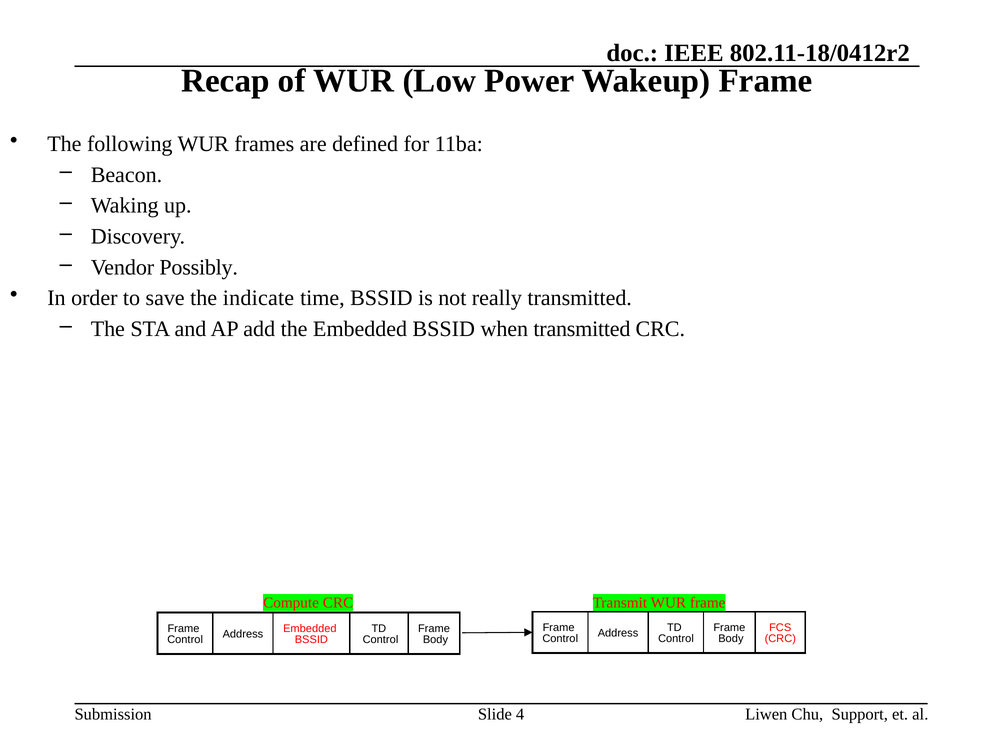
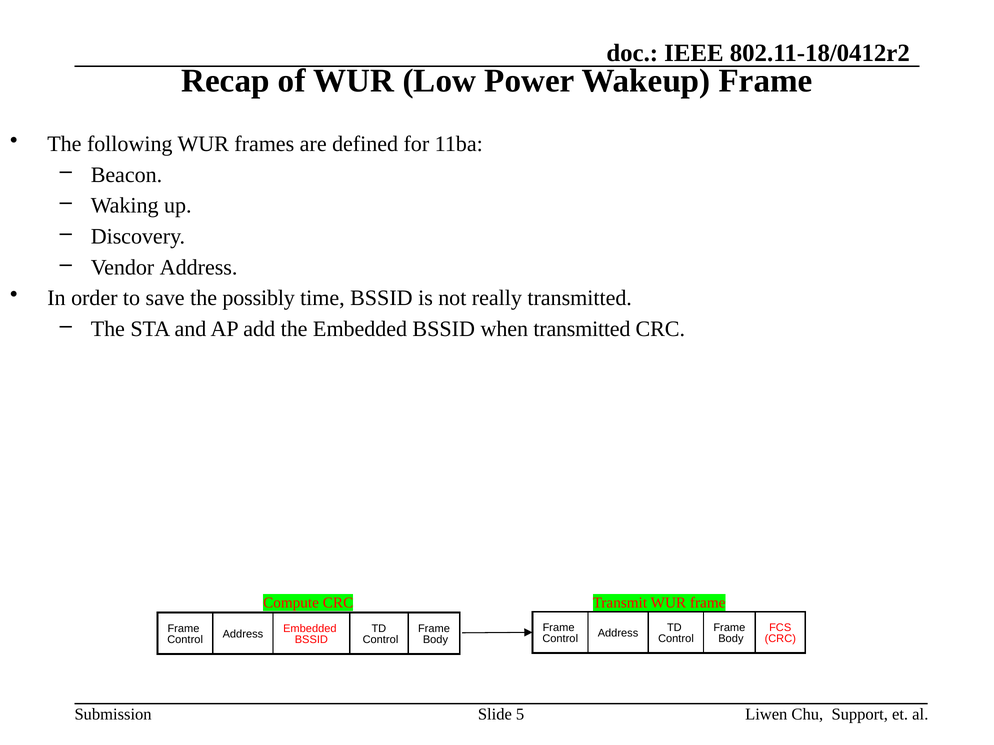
Vendor Possibly: Possibly -> Address
indicate: indicate -> possibly
4: 4 -> 5
